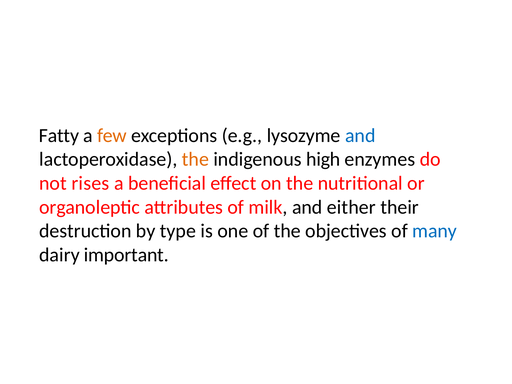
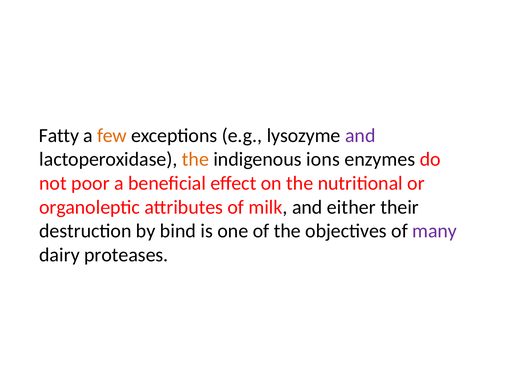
and at (360, 135) colour: blue -> purple
high: high -> ions
rises: rises -> poor
type: type -> bind
many colour: blue -> purple
important: important -> proteases
